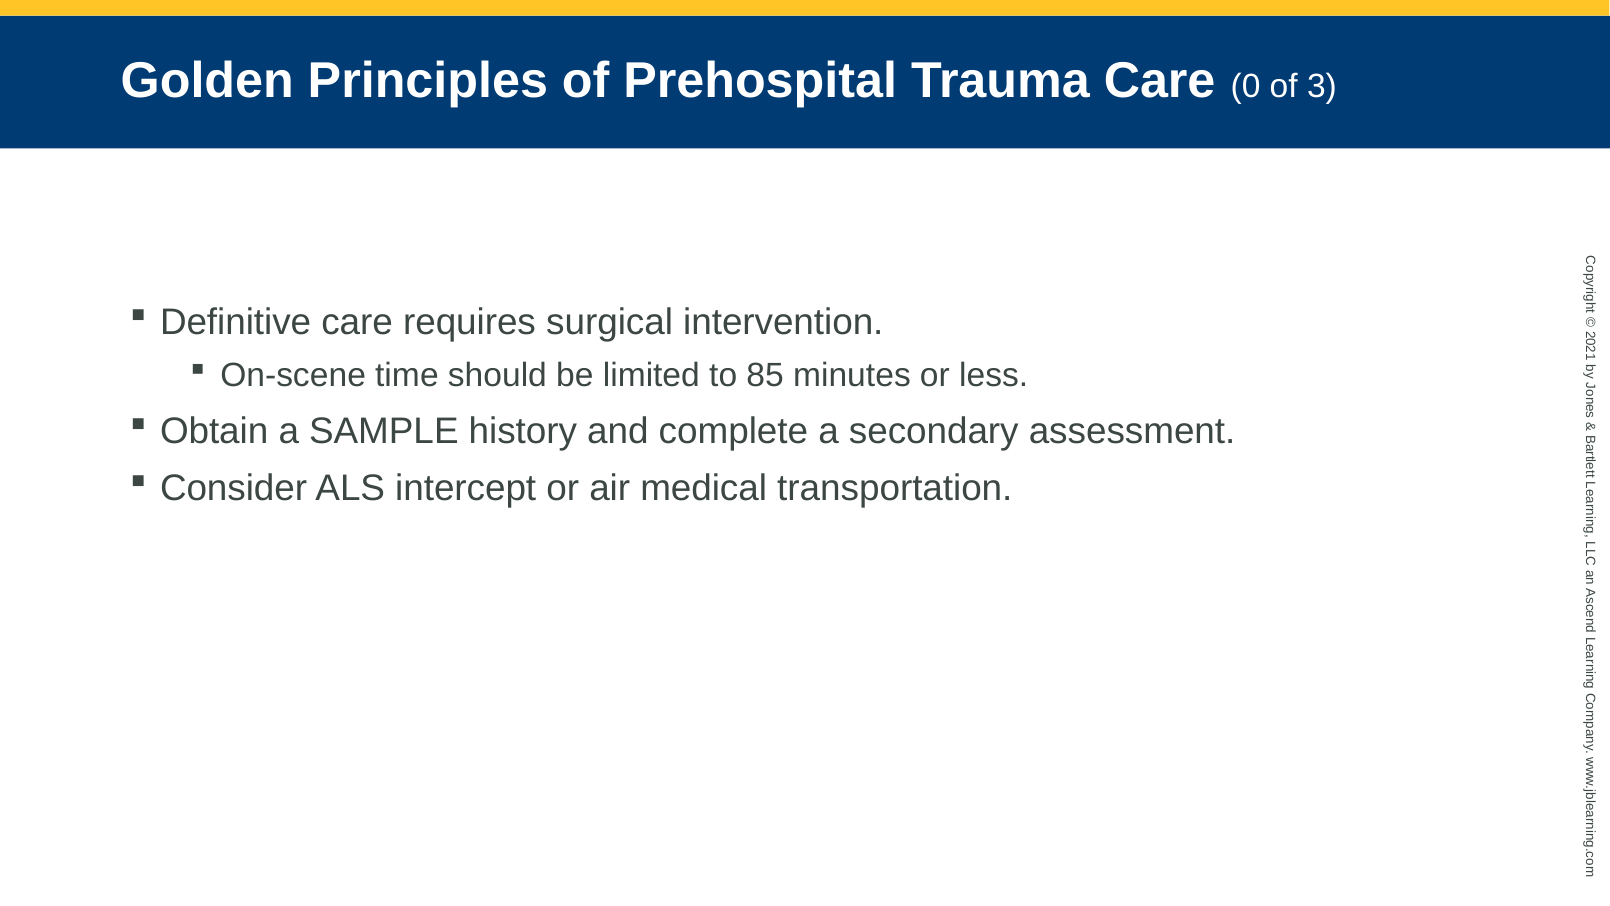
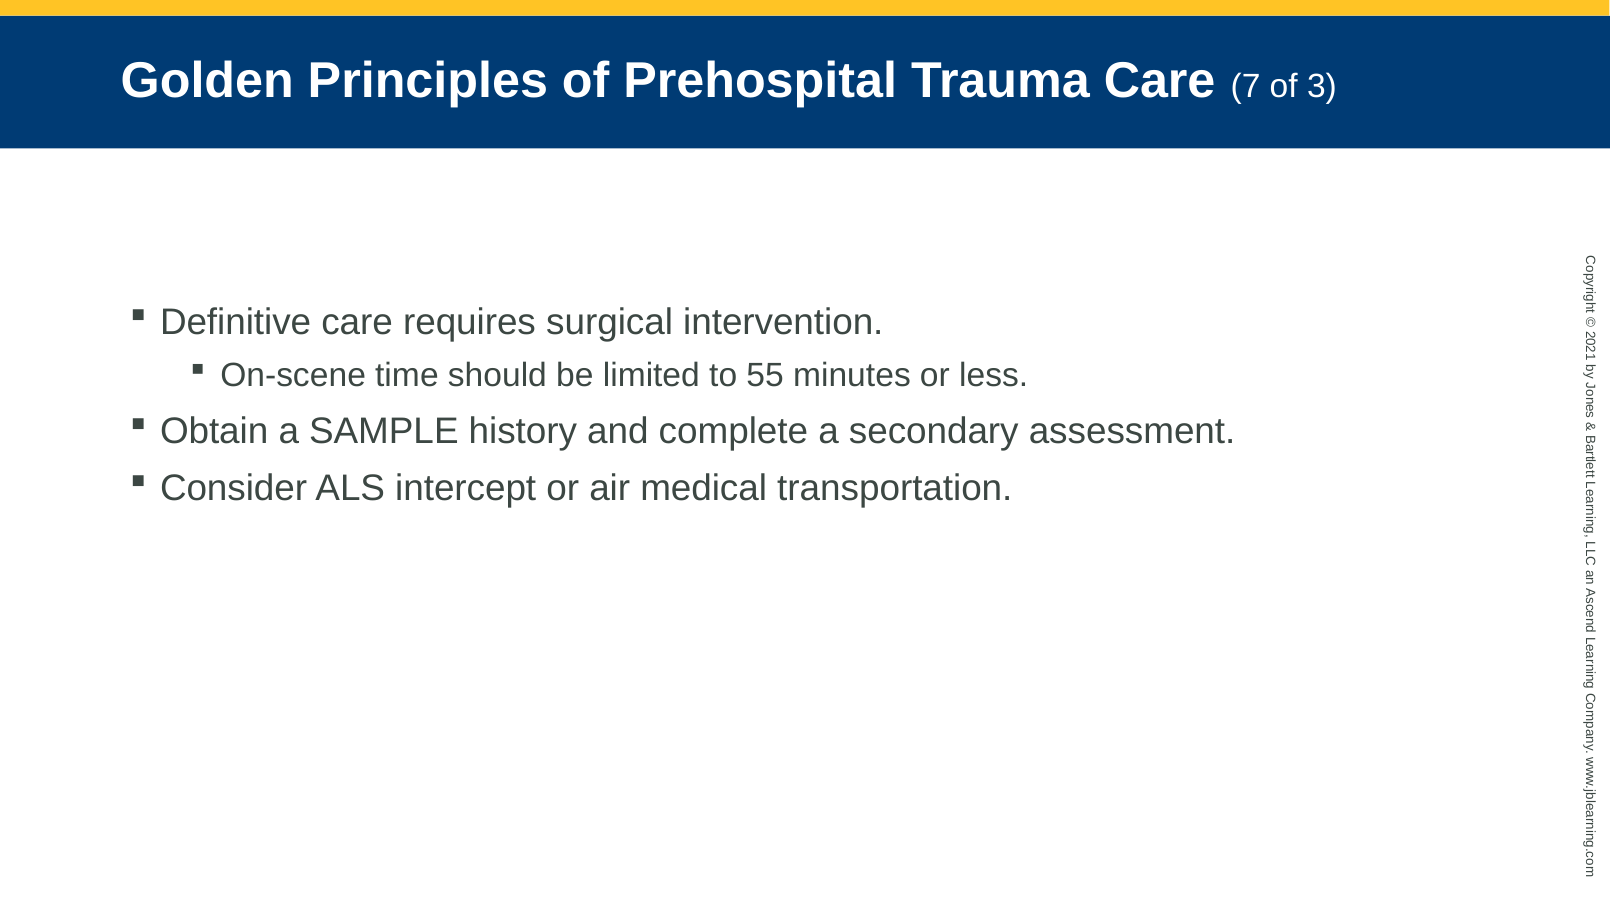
Care 0: 0 -> 7
85: 85 -> 55
